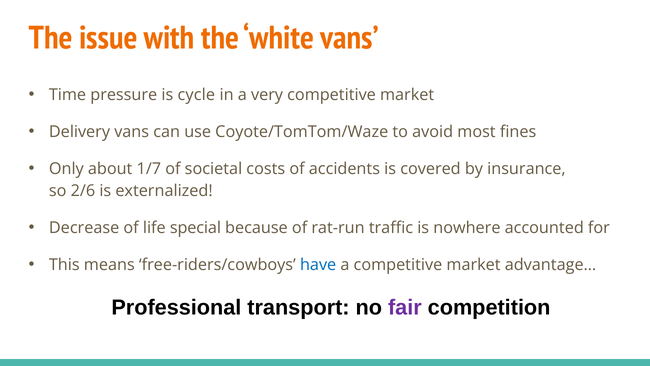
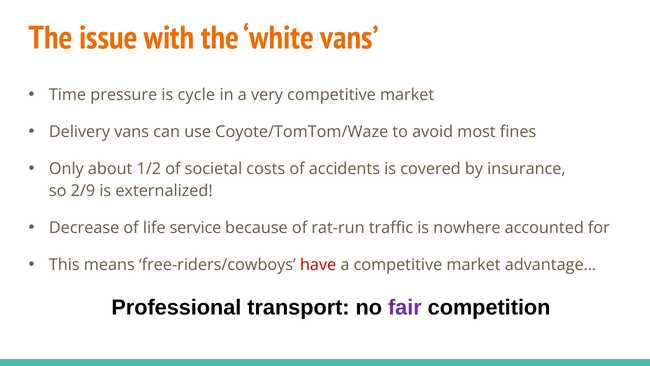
1/7: 1/7 -> 1/2
2/6: 2/6 -> 2/9
special: special -> service
have colour: blue -> red
